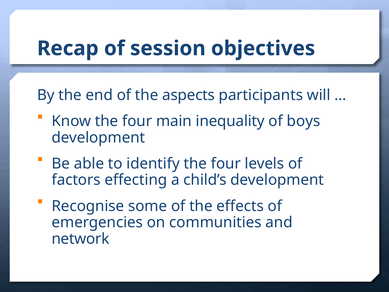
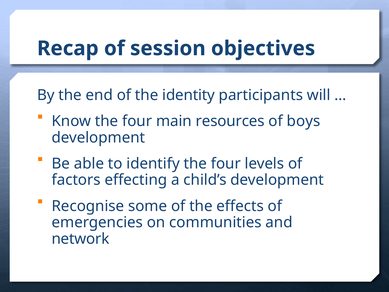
aspects: aspects -> identity
inequality: inequality -> resources
